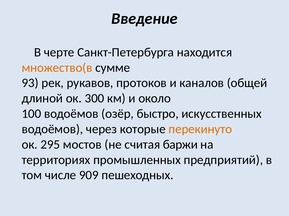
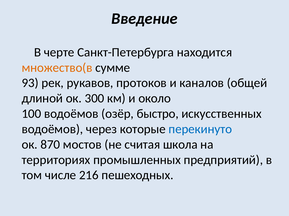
перекинуто colour: orange -> blue
295: 295 -> 870
баржи: баржи -> школа
909: 909 -> 216
